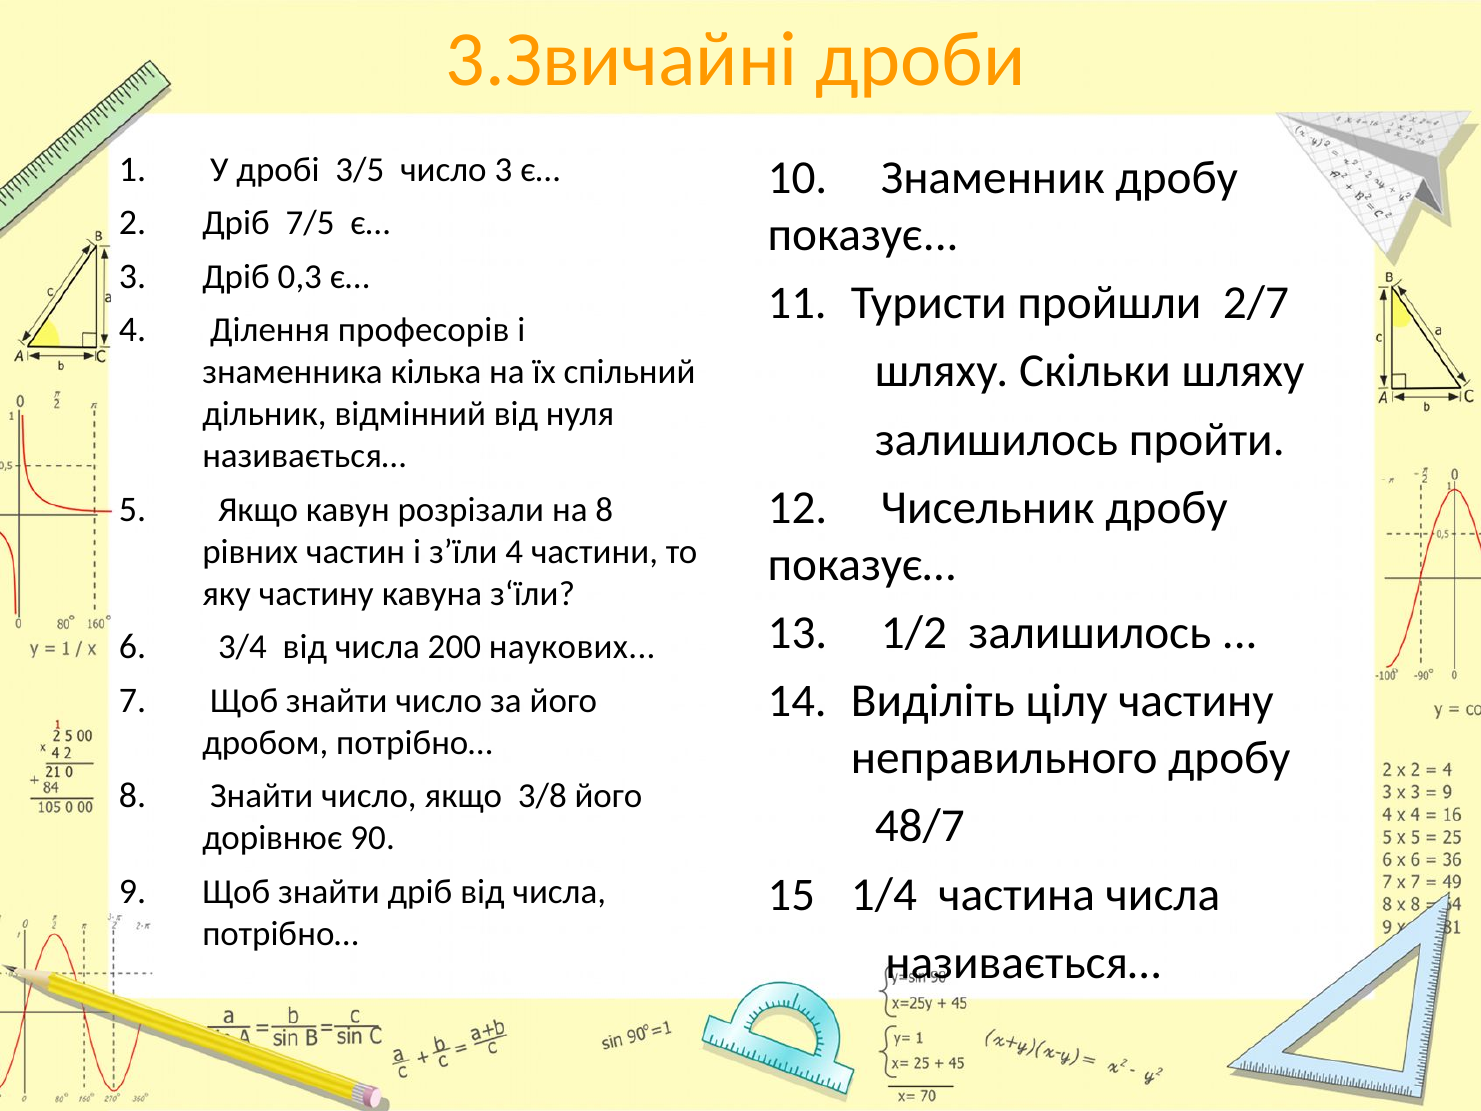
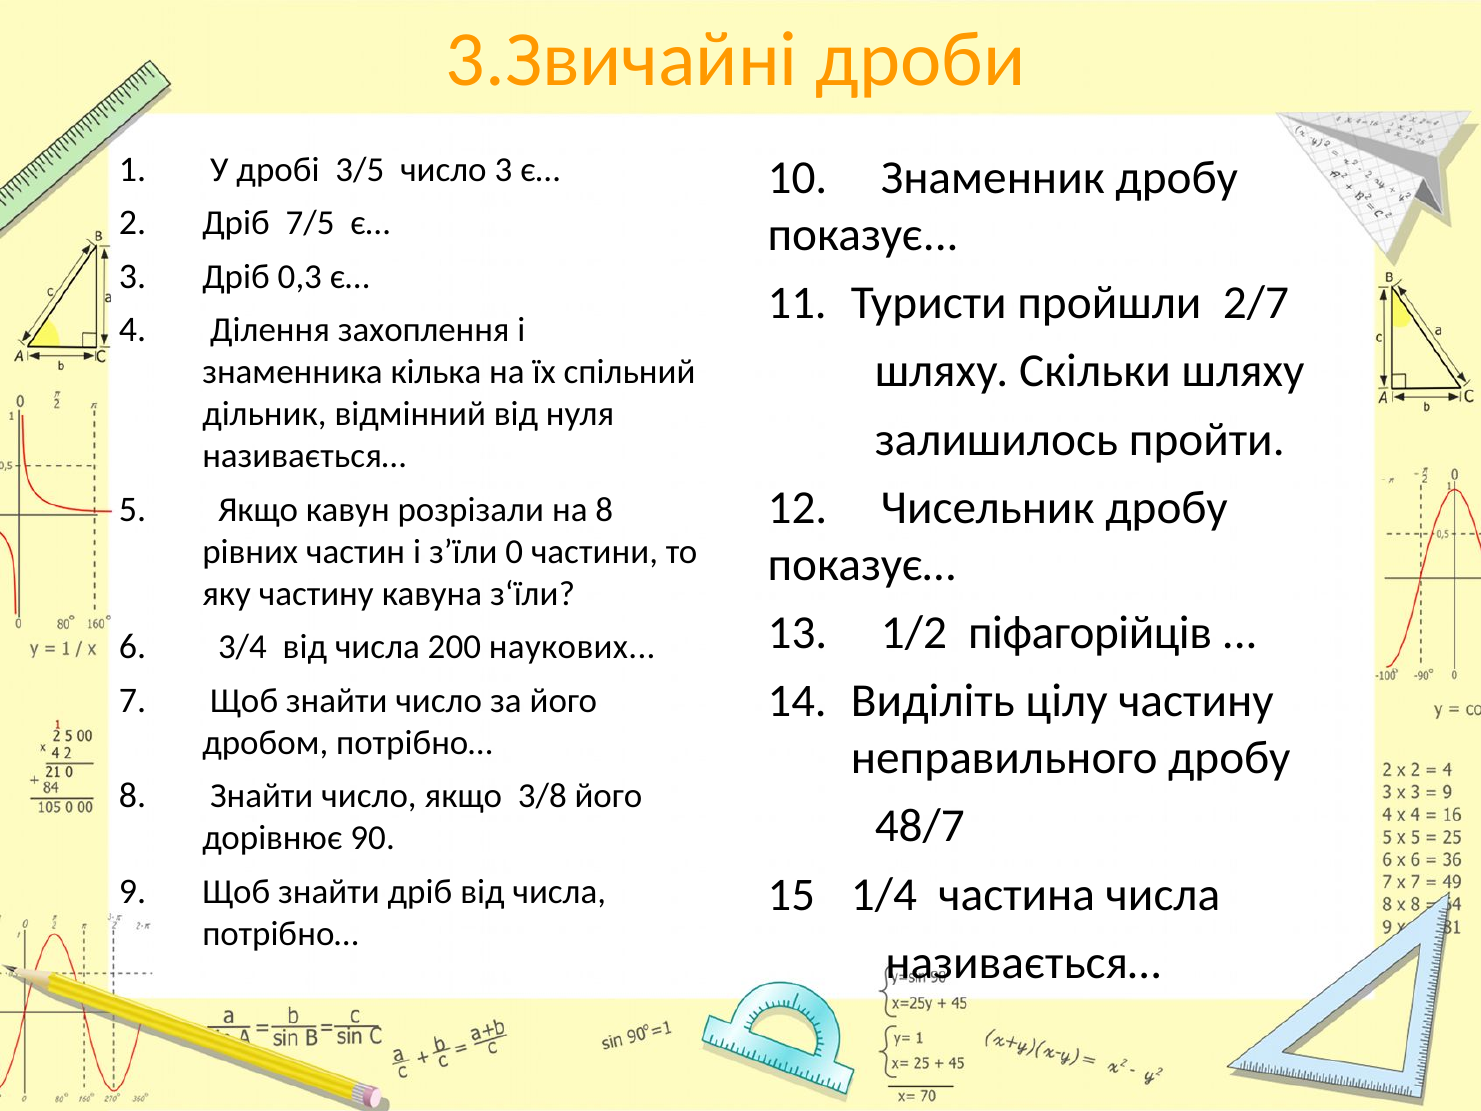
професорів: професорів -> захоплення
з’їли 4: 4 -> 0
1/2 залишилось: залишилось -> піфагорійців
